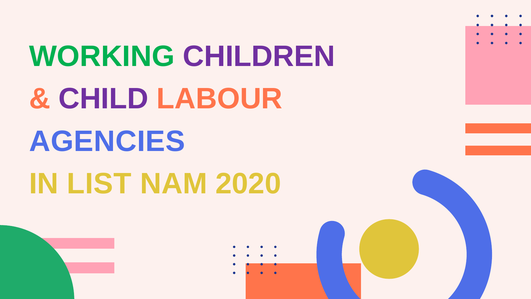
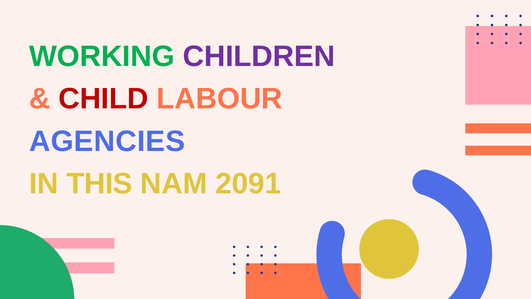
CHILD colour: purple -> red
LIST: LIST -> THIS
2020: 2020 -> 2091
